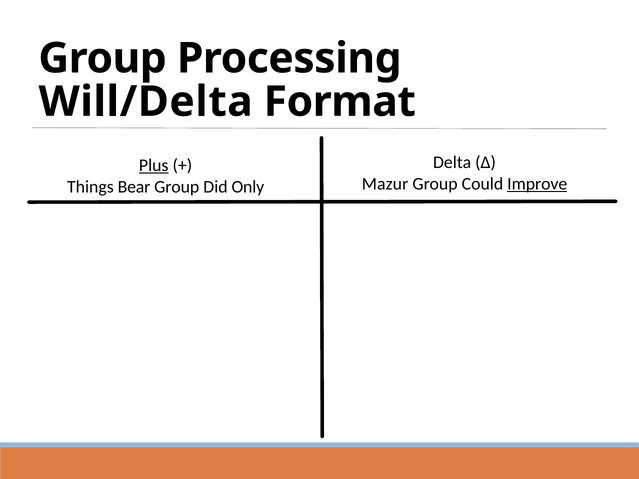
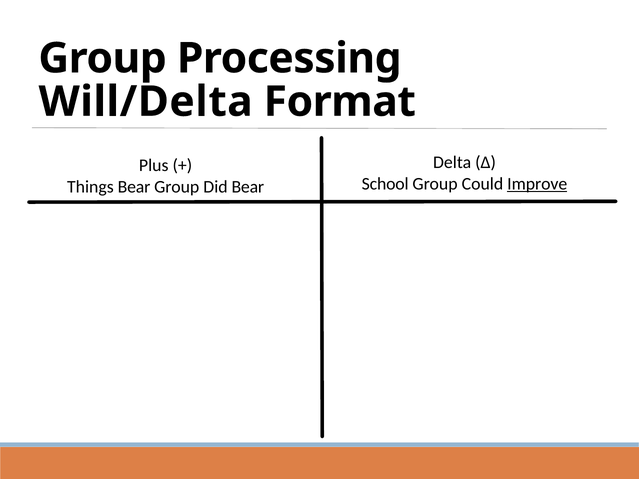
Plus underline: present -> none
Mazur: Mazur -> School
Did Only: Only -> Bear
